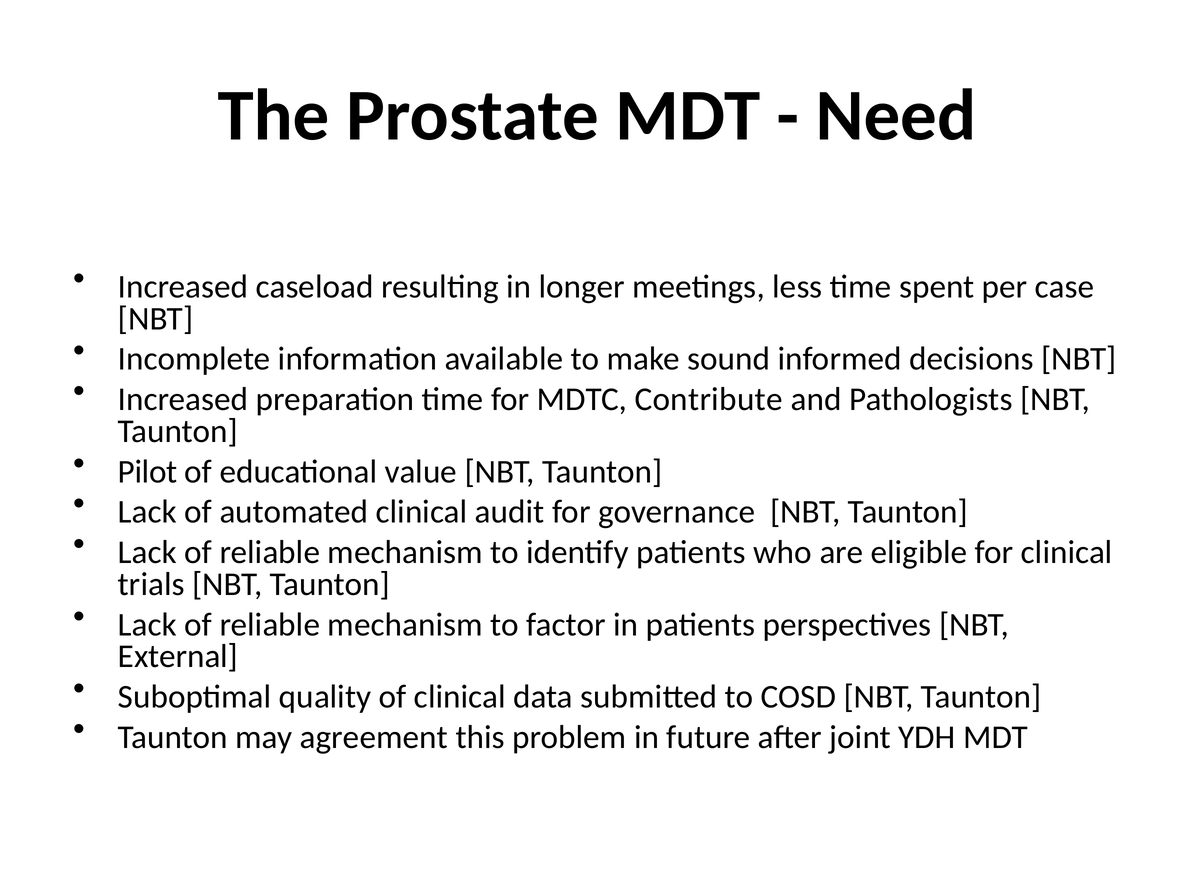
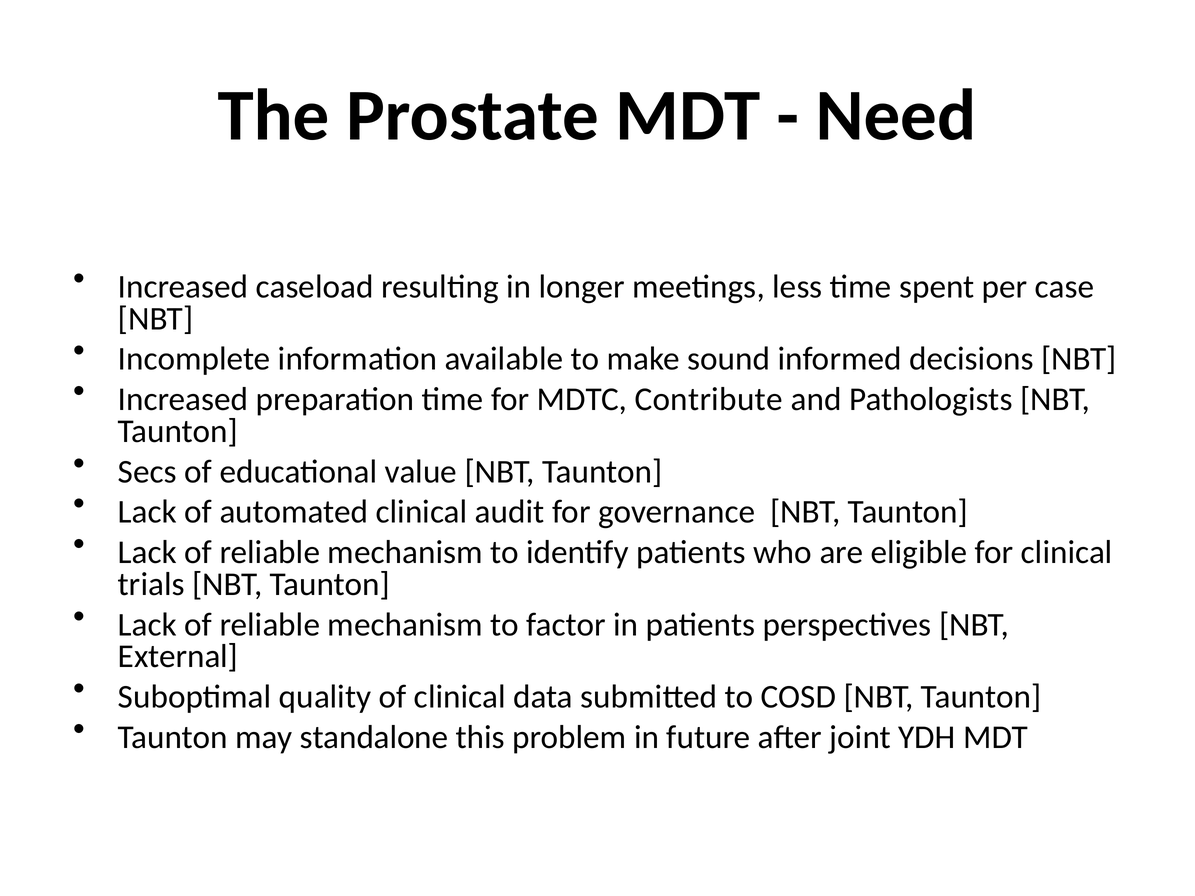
Pilot: Pilot -> Secs
agreement: agreement -> standalone
